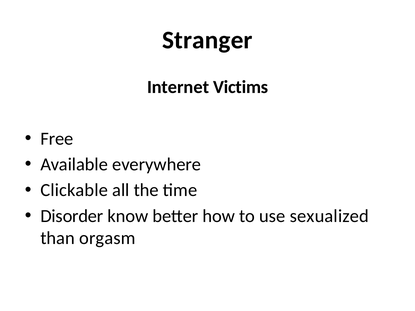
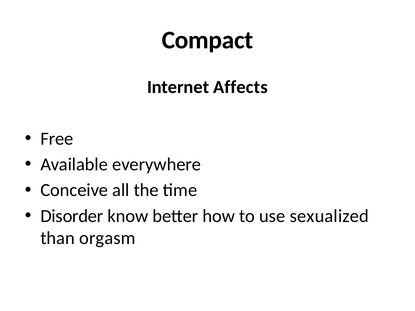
Stranger: Stranger -> Compact
Victims: Victims -> Affects
Clickable: Clickable -> Conceive
